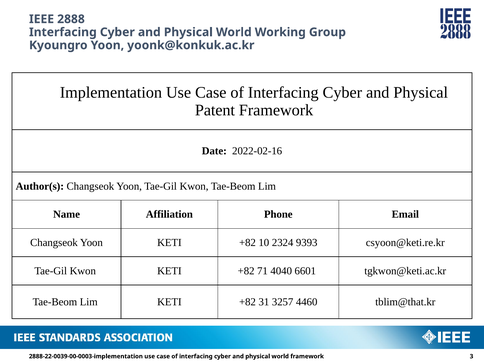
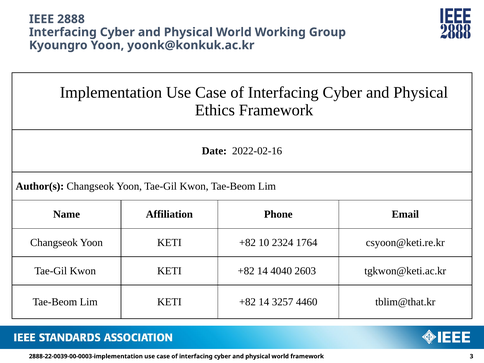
Patent: Patent -> Ethics
9393: 9393 -> 1764
Kwon KETI +82 71: 71 -> 14
6601: 6601 -> 2603
Lim KETI +82 31: 31 -> 14
